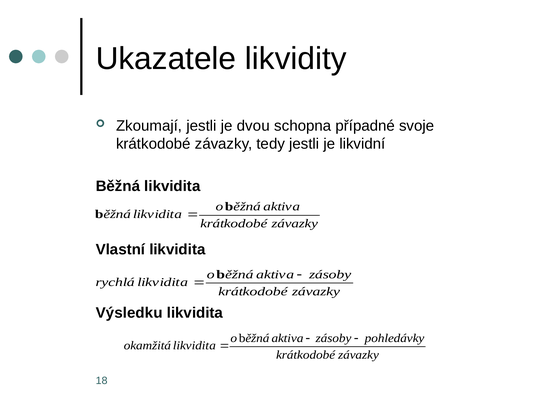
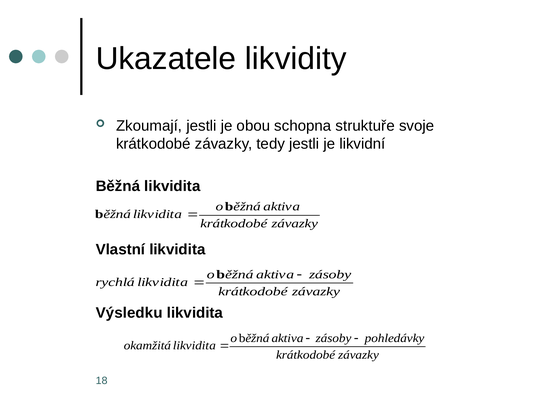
dvou: dvou -> obou
případné: případné -> struktuře
